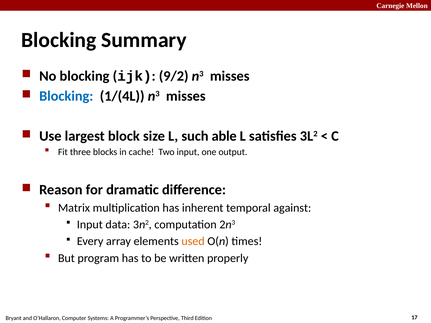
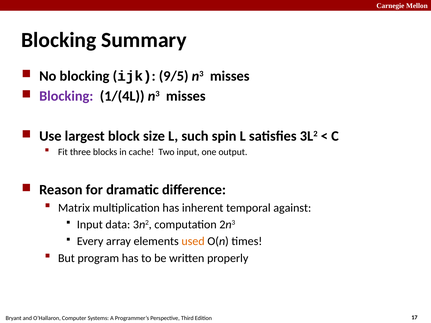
9/2: 9/2 -> 9/5
Blocking at (66, 96) colour: blue -> purple
able: able -> spin
